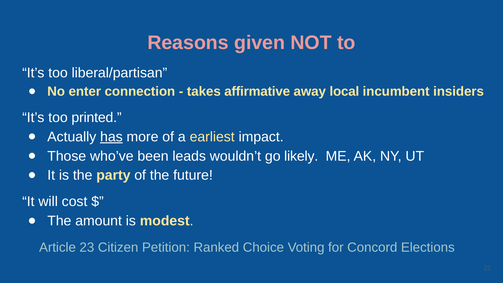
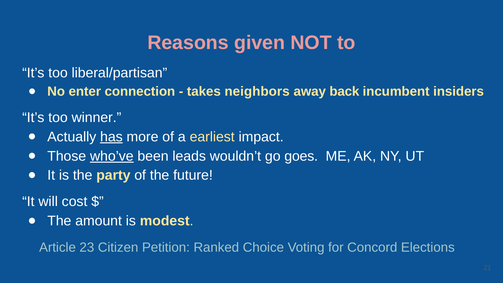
affirmative: affirmative -> neighbors
local: local -> back
printed: printed -> winner
who’ve underline: none -> present
likely: likely -> goes
